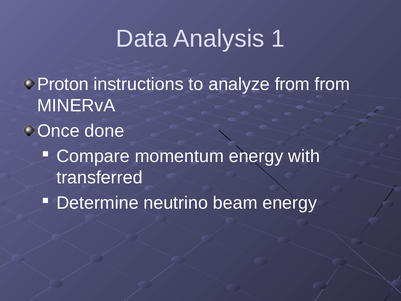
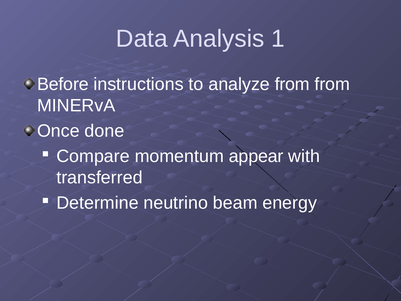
Proton: Proton -> Before
momentum energy: energy -> appear
